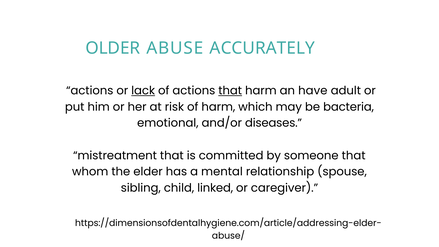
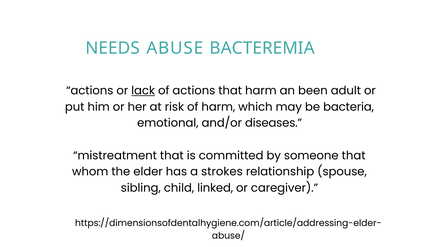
OLDER: OLDER -> NEEDS
ACCURATELY: ACCURATELY -> BACTEREMIA
that at (230, 91) underline: present -> none
have: have -> been
mental: mental -> strokes
